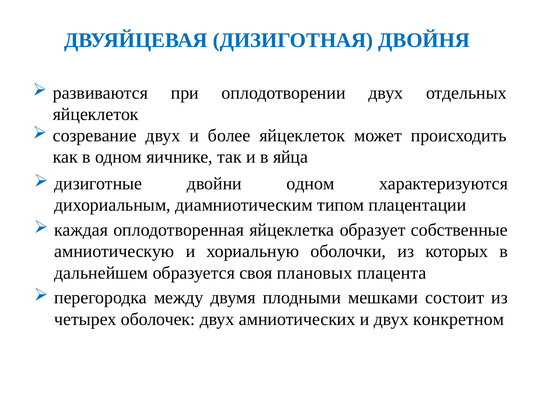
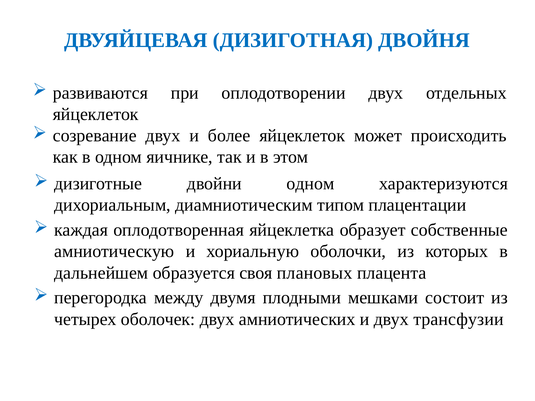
яйца: яйца -> этом
конкретном: конкретном -> трансфузии
